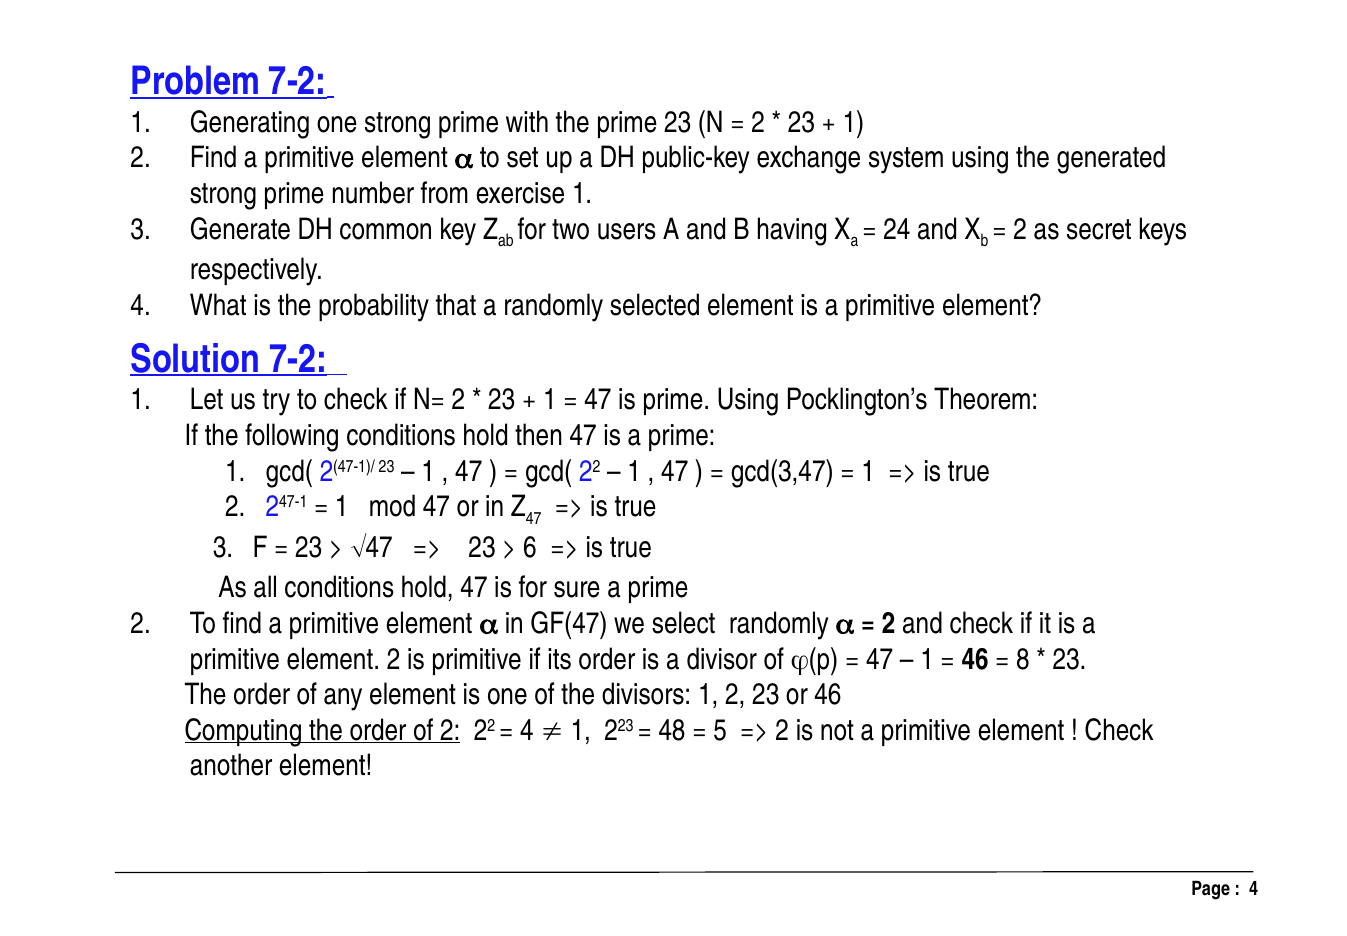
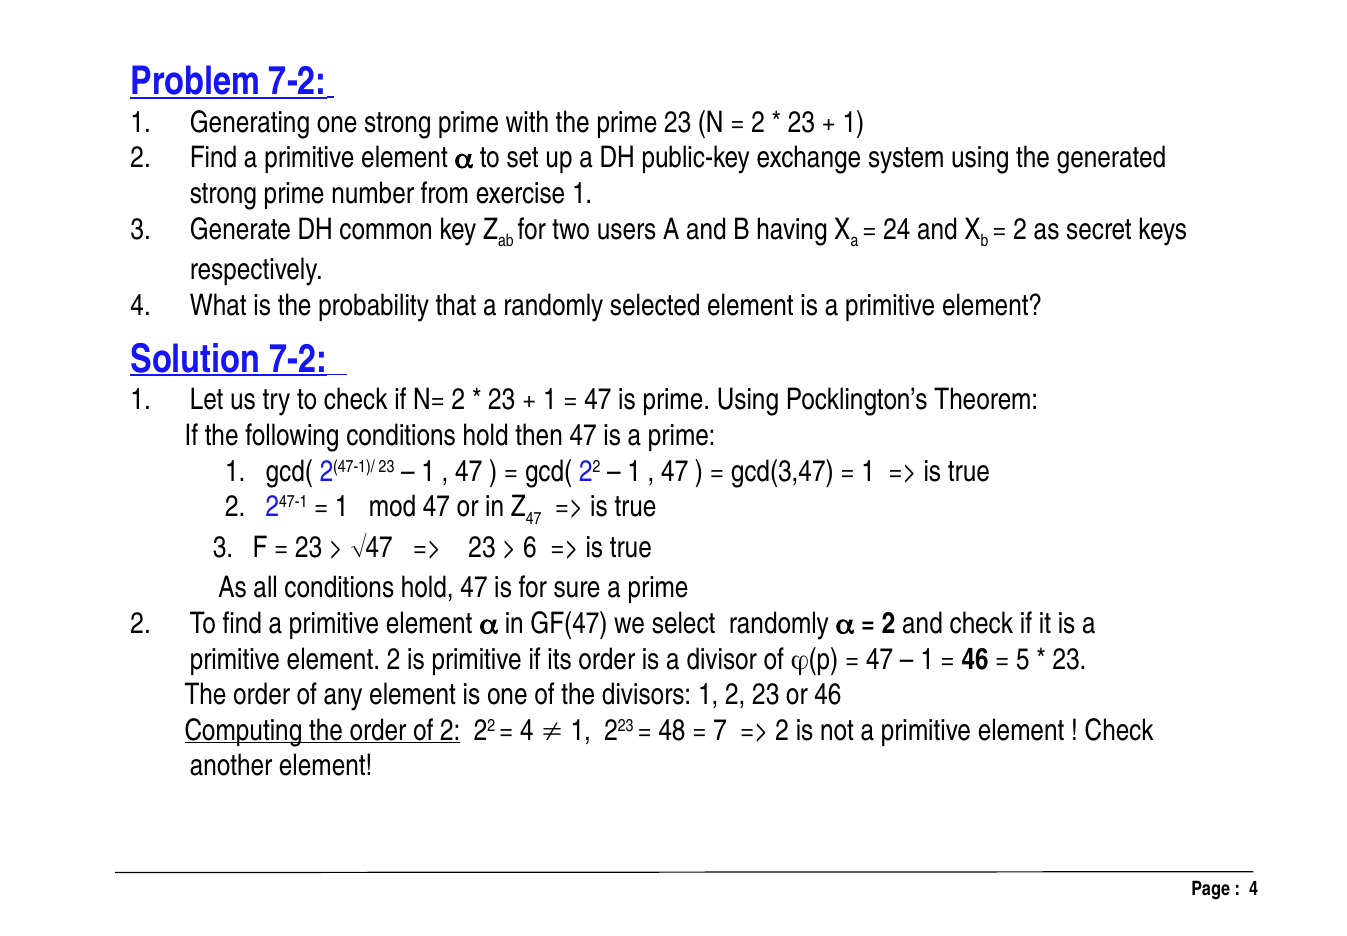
8: 8 -> 5
5: 5 -> 7
